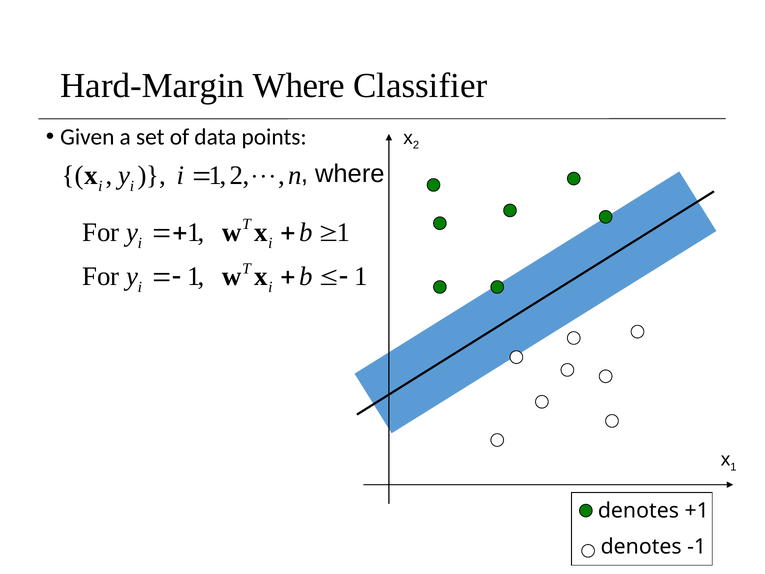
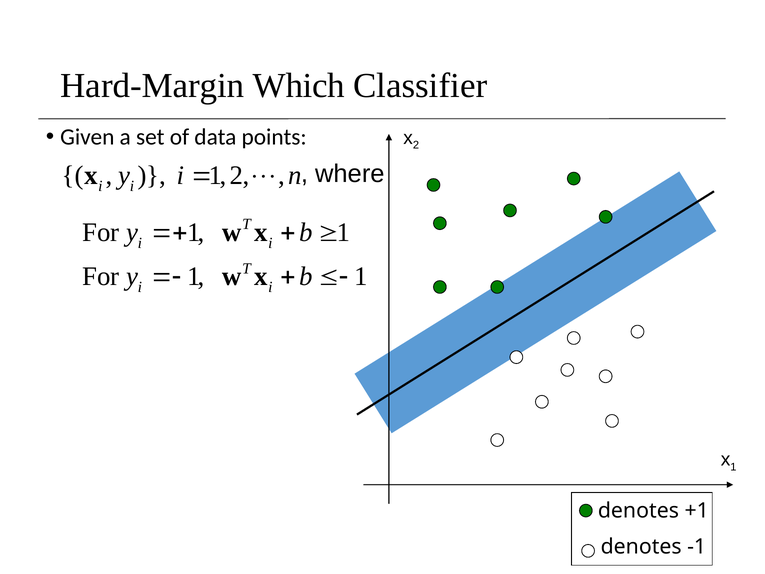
Hard-Margin Where: Where -> Which
